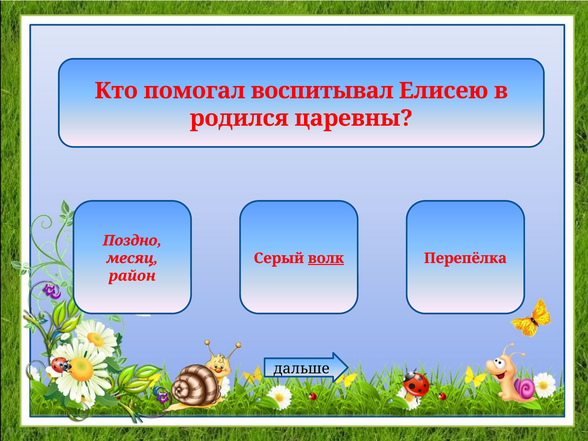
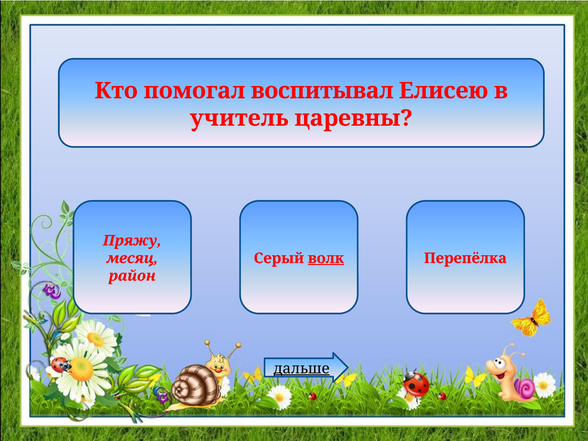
родился: родился -> учитель
Поздно: Поздно -> Пряжу
дальше underline: none -> present
